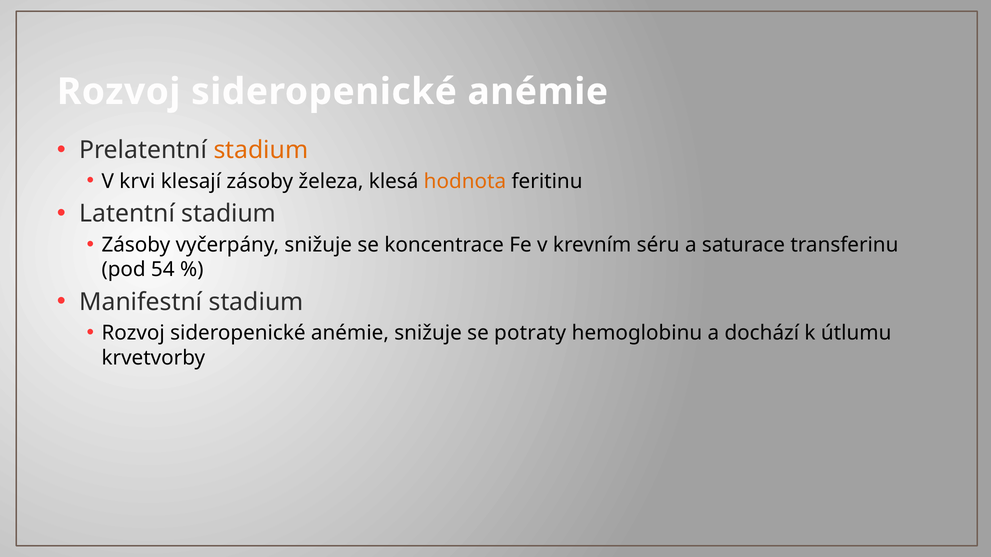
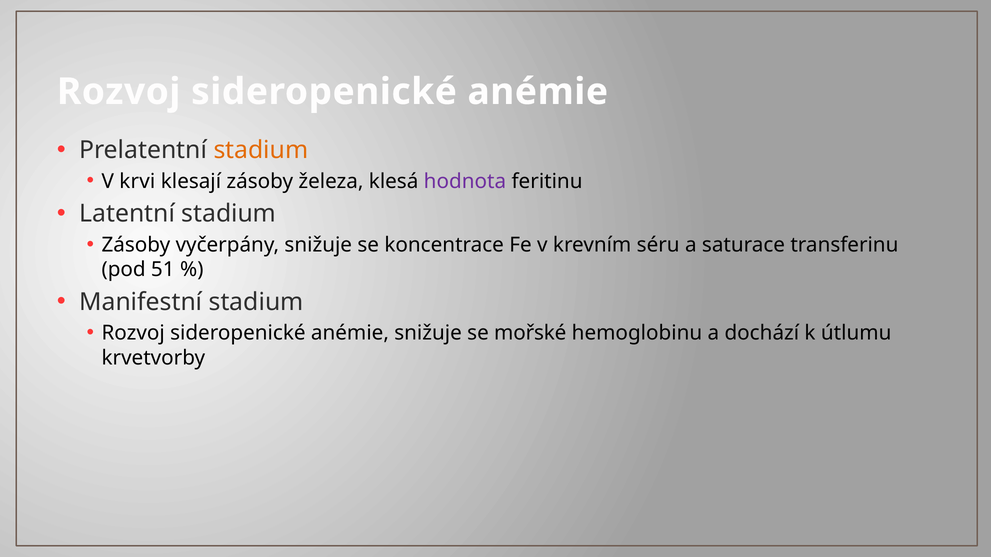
hodnota colour: orange -> purple
54: 54 -> 51
potraty: potraty -> mořské
